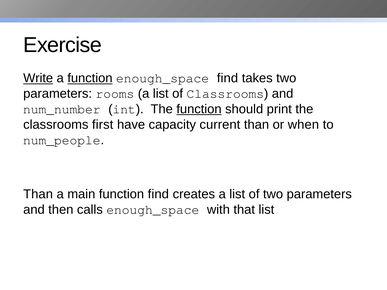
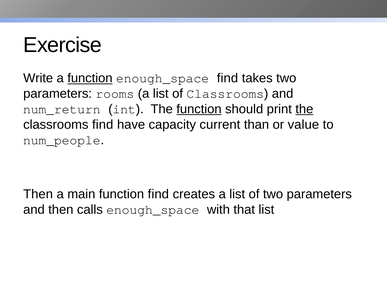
Write underline: present -> none
num_number: num_number -> num_return
the at (304, 109) underline: none -> present
classrooms first: first -> find
when: when -> value
Than at (38, 194): Than -> Then
